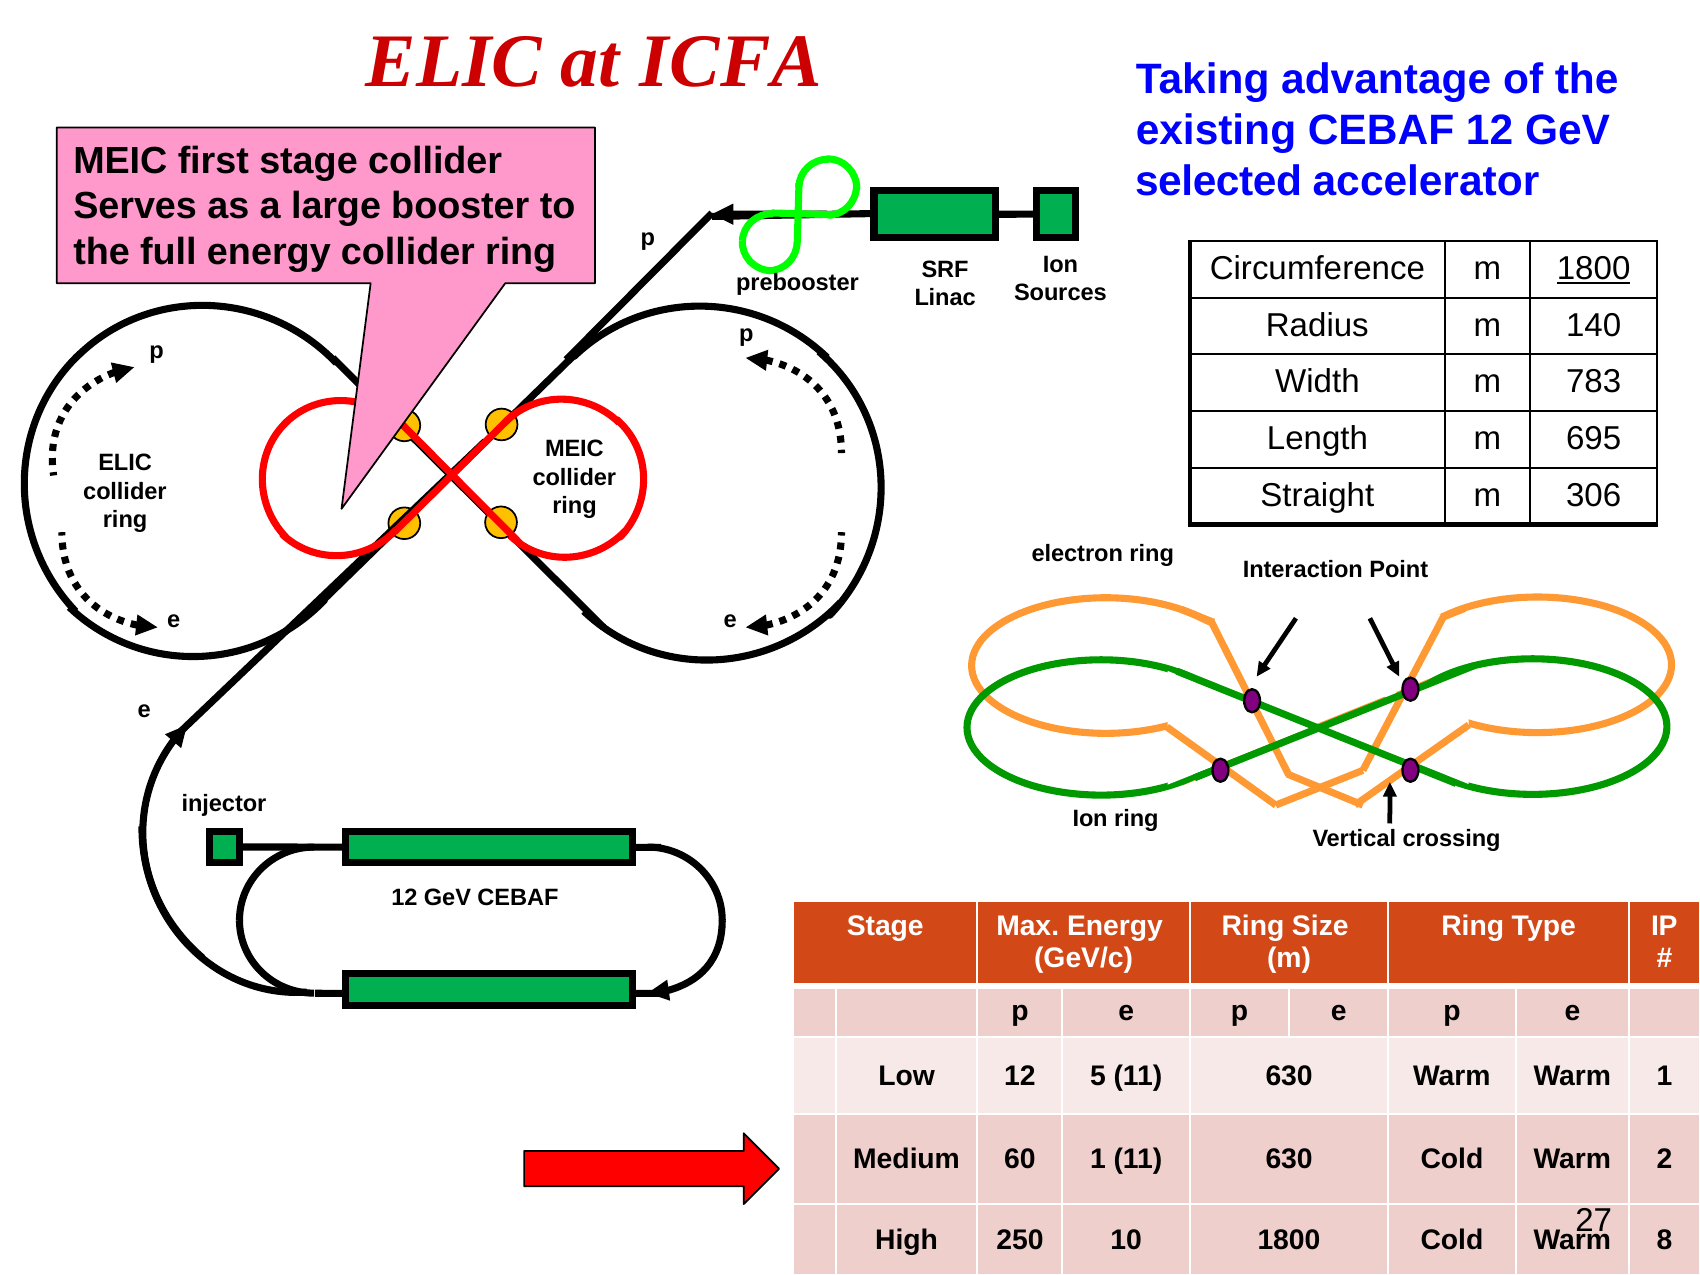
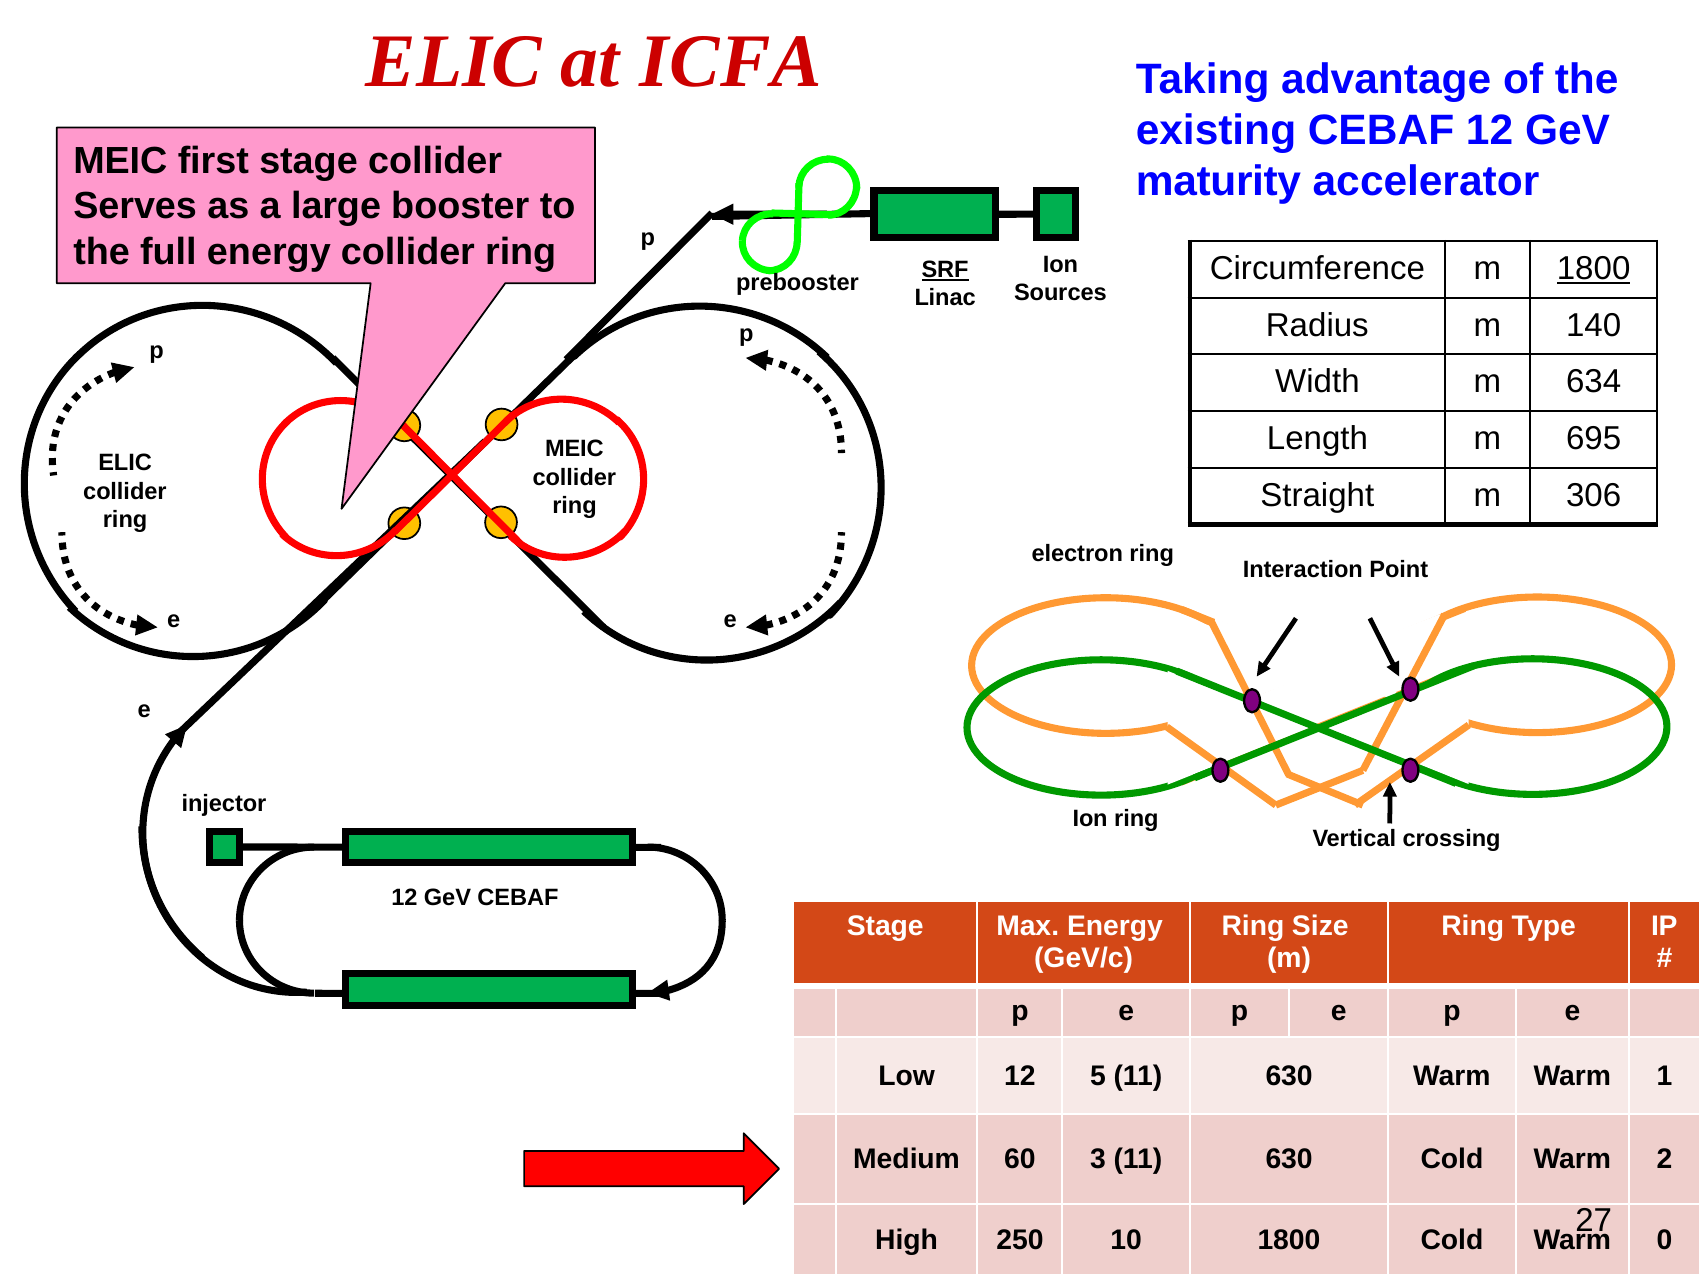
selected: selected -> maturity
SRF underline: none -> present
783: 783 -> 634
60 1: 1 -> 3
8: 8 -> 0
